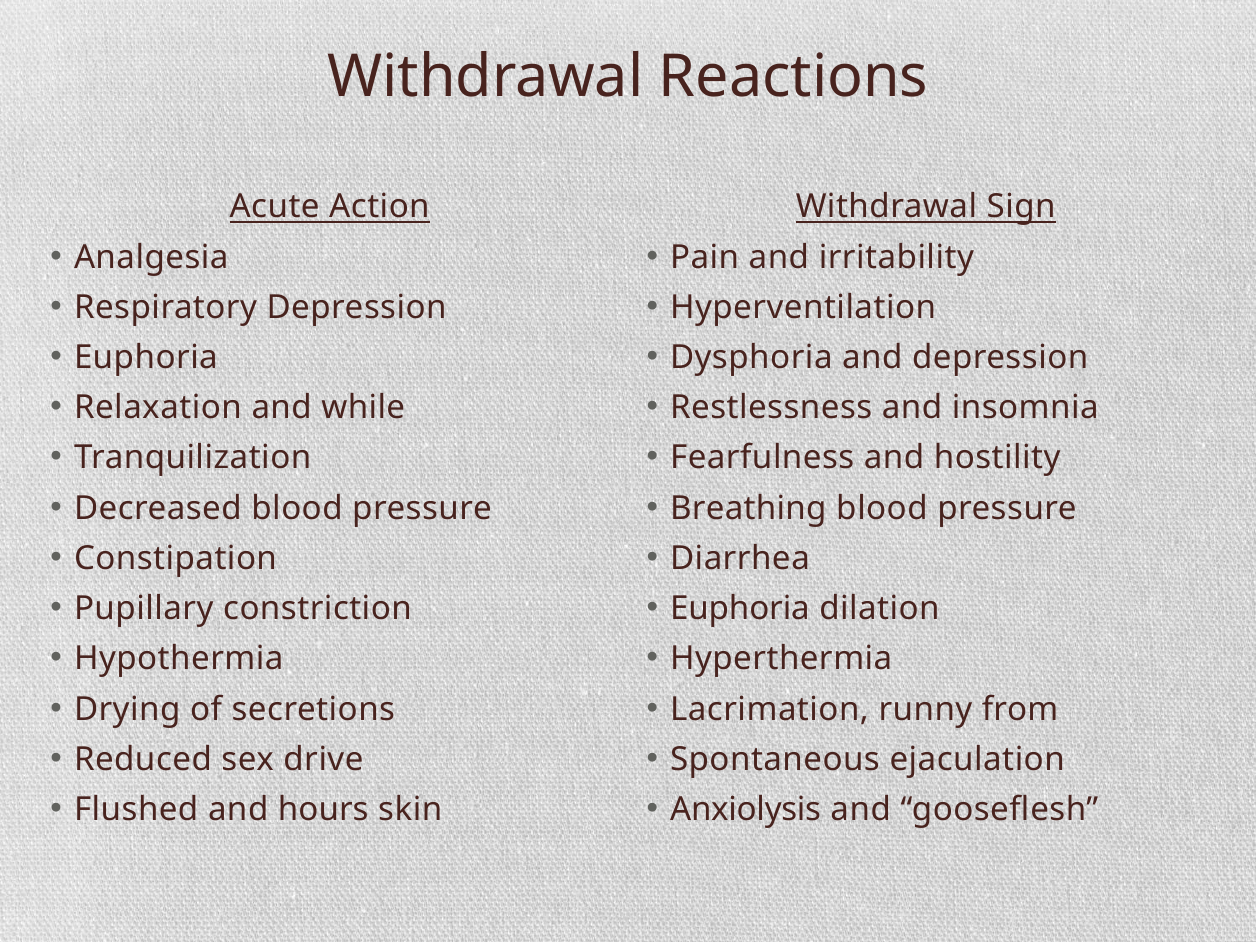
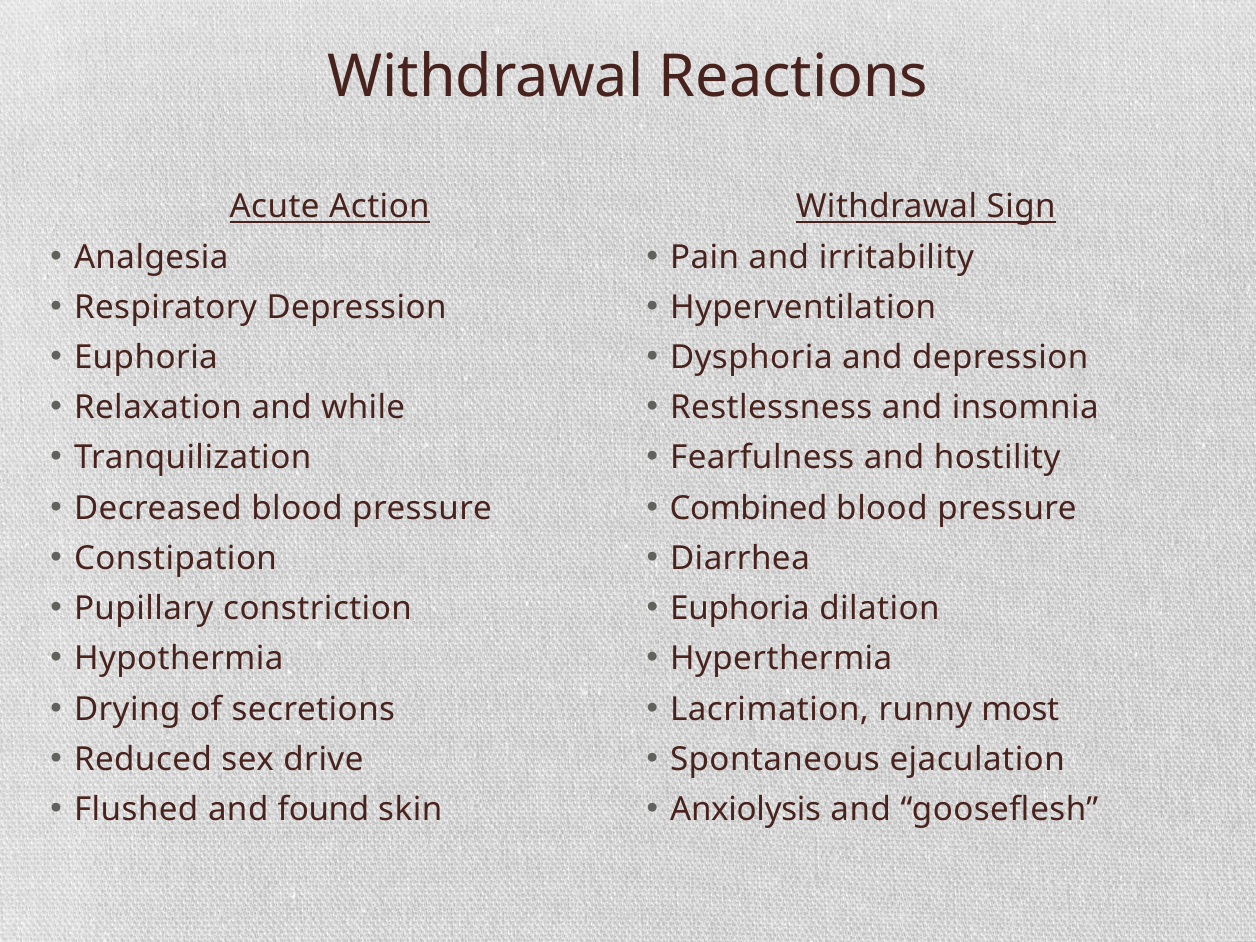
Breathing: Breathing -> Combined
from: from -> most
hours: hours -> found
